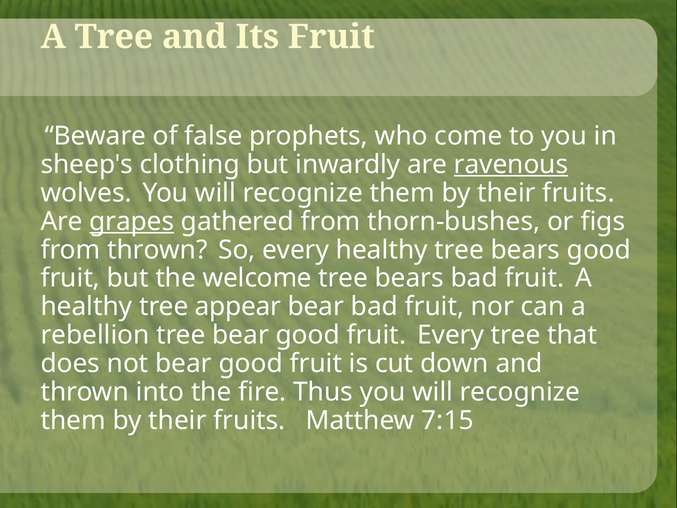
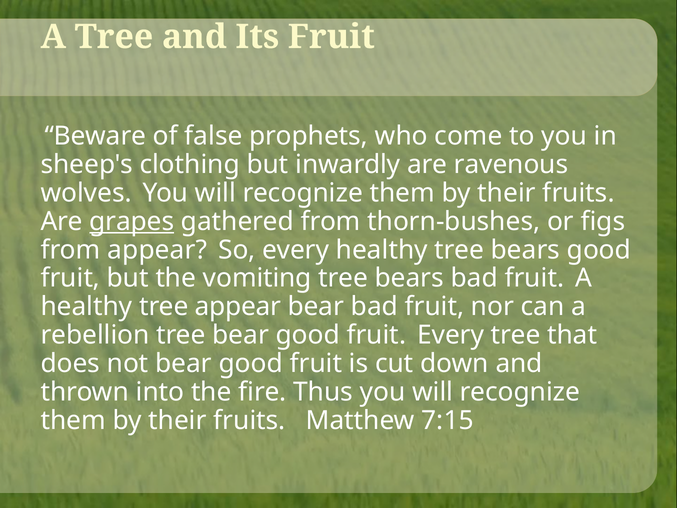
ravenous underline: present -> none
from thrown: thrown -> appear
welcome: welcome -> vomiting
